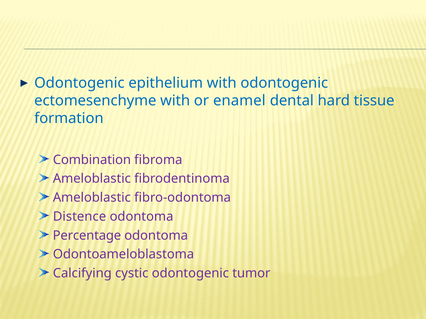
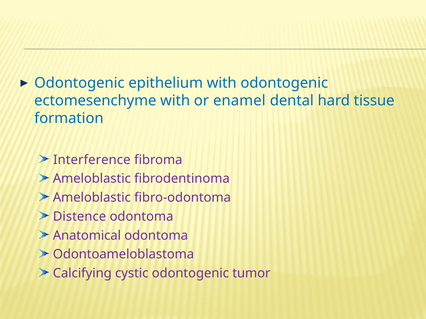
Combination: Combination -> Interference
Percentage: Percentage -> Anatomical
